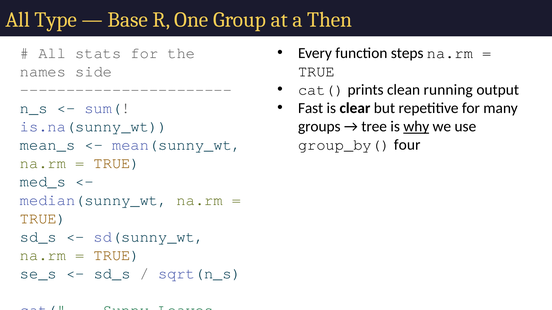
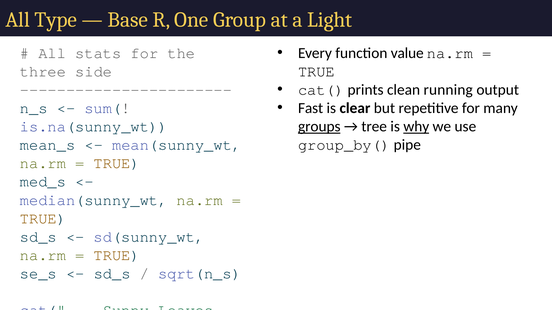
Then: Then -> Light
steps: steps -> value
names: names -> three
groups underline: none -> present
four: four -> pipe
